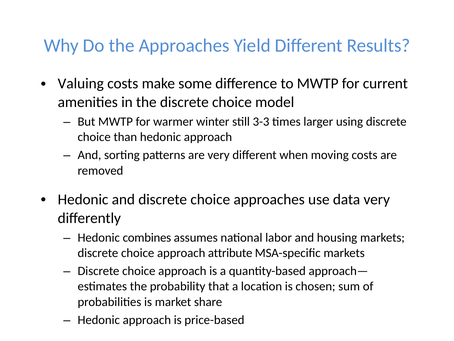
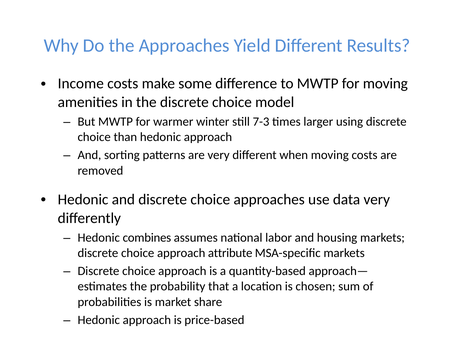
Valuing: Valuing -> Income
for current: current -> moving
3-3: 3-3 -> 7-3
